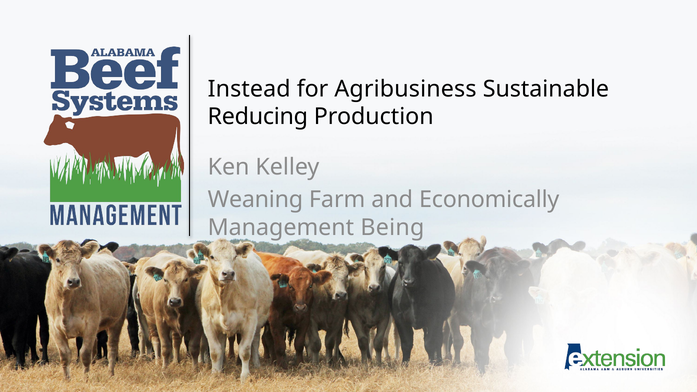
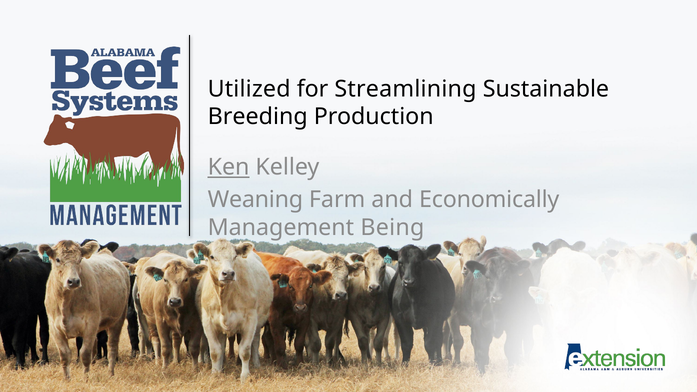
Instead: Instead -> Utilized
Agribusiness: Agribusiness -> Streamlining
Reducing: Reducing -> Breeding
Ken underline: none -> present
